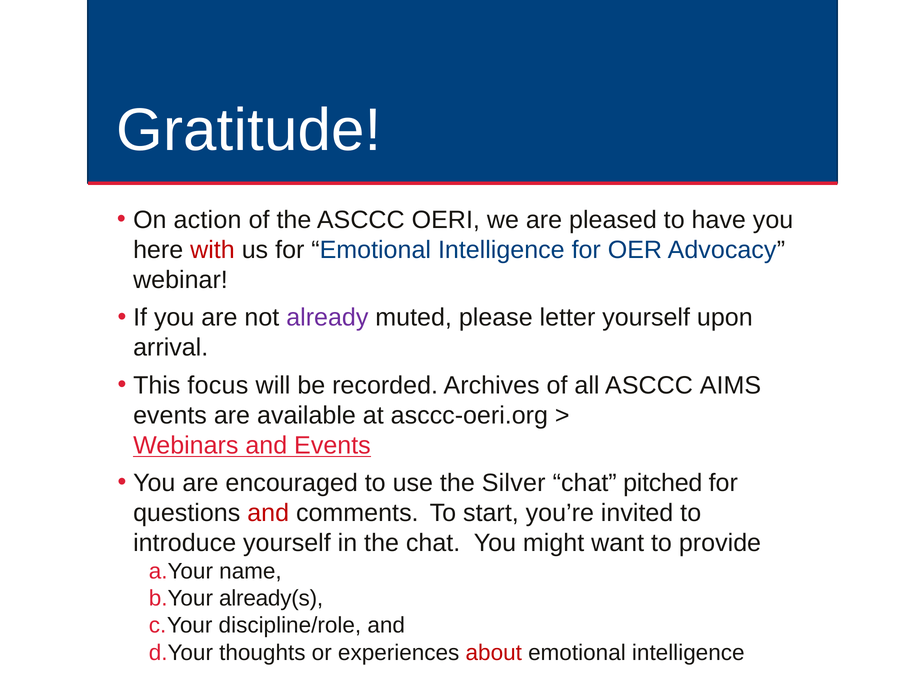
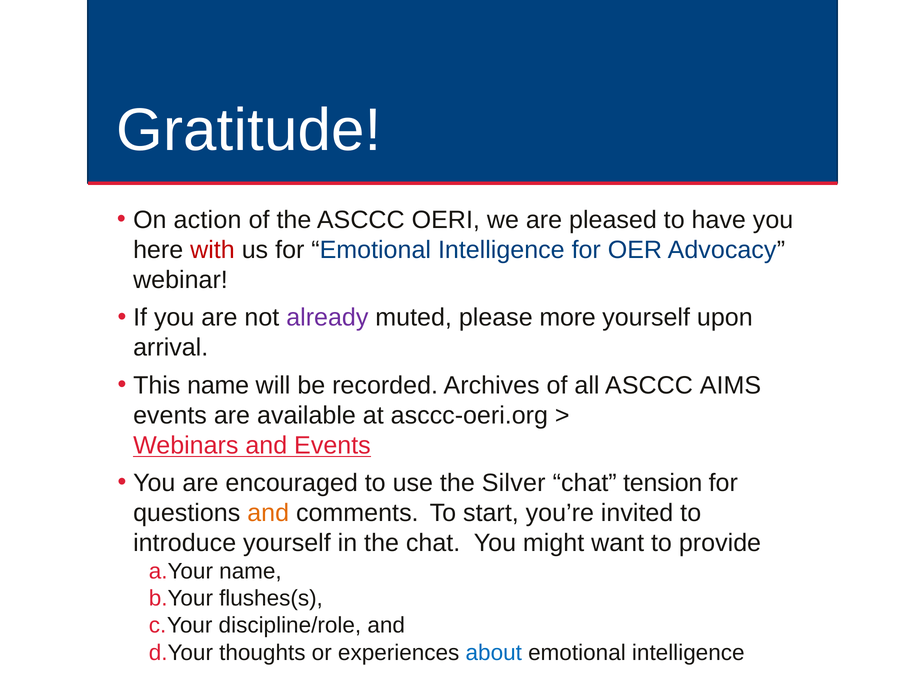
letter: letter -> more
This focus: focus -> name
pitched: pitched -> tension
and at (268, 513) colour: red -> orange
already(s: already(s -> flushes(s
about colour: red -> blue
